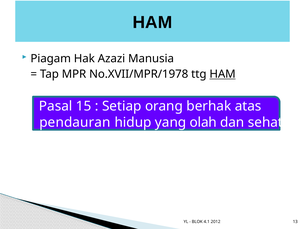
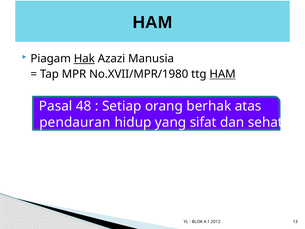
Hak underline: none -> present
No.XVII/MPR/1978: No.XVII/MPR/1978 -> No.XVII/MPR/1980
15: 15 -> 48
olah: olah -> sifat
